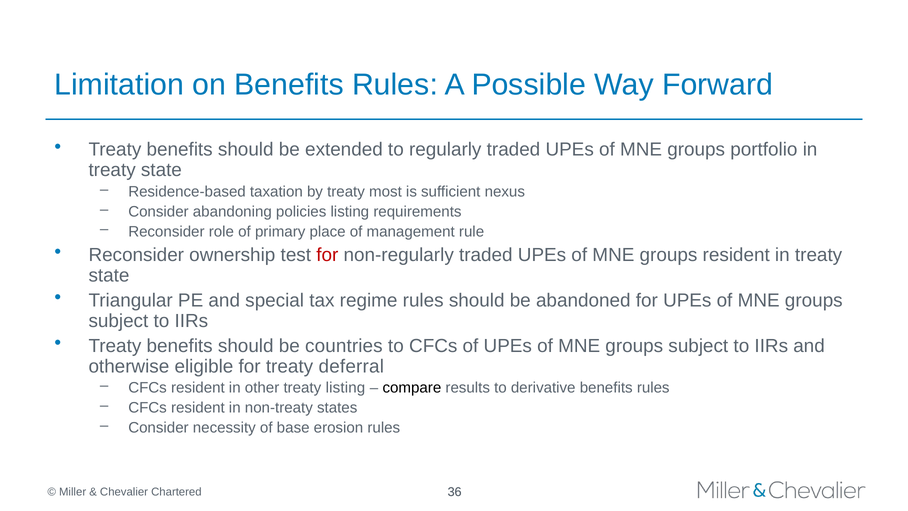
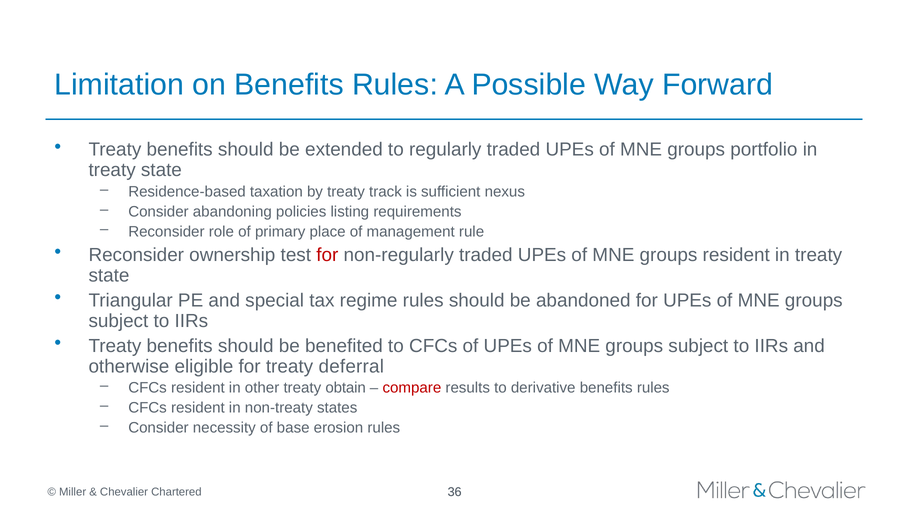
most: most -> track
countries: countries -> benefited
treaty listing: listing -> obtain
compare colour: black -> red
